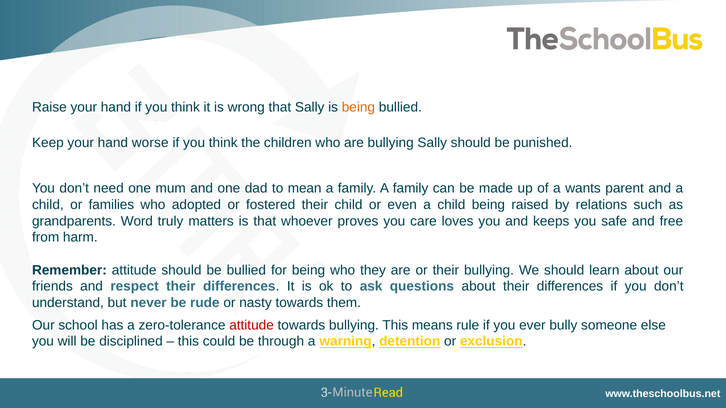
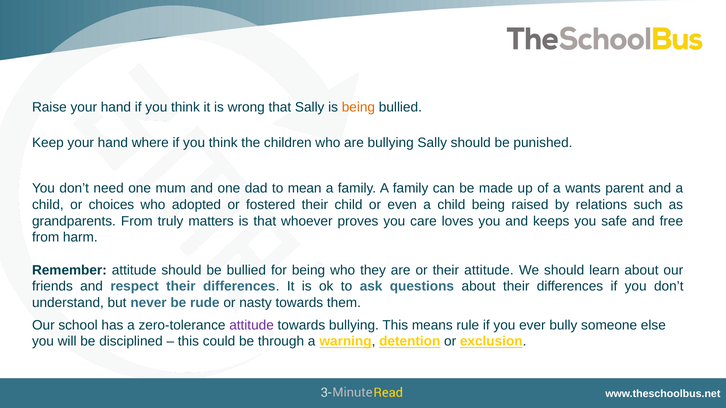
worse: worse -> where
families: families -> choices
grandparents Word: Word -> From
their bullying: bullying -> attitude
attitude at (252, 325) colour: red -> purple
